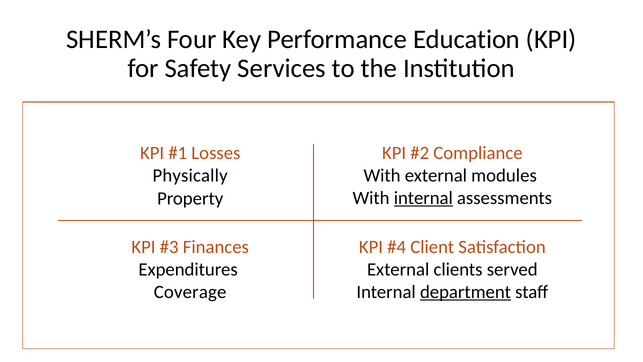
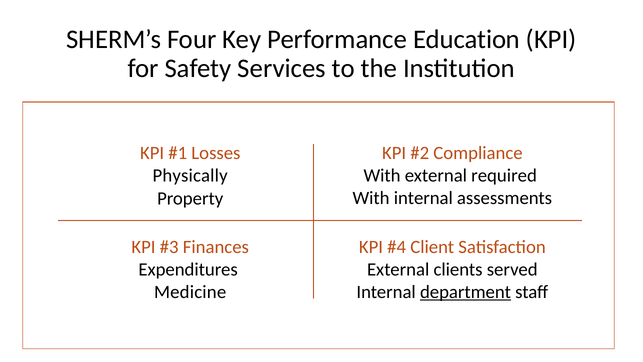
modules: modules -> required
internal at (423, 198) underline: present -> none
Coverage: Coverage -> Medicine
